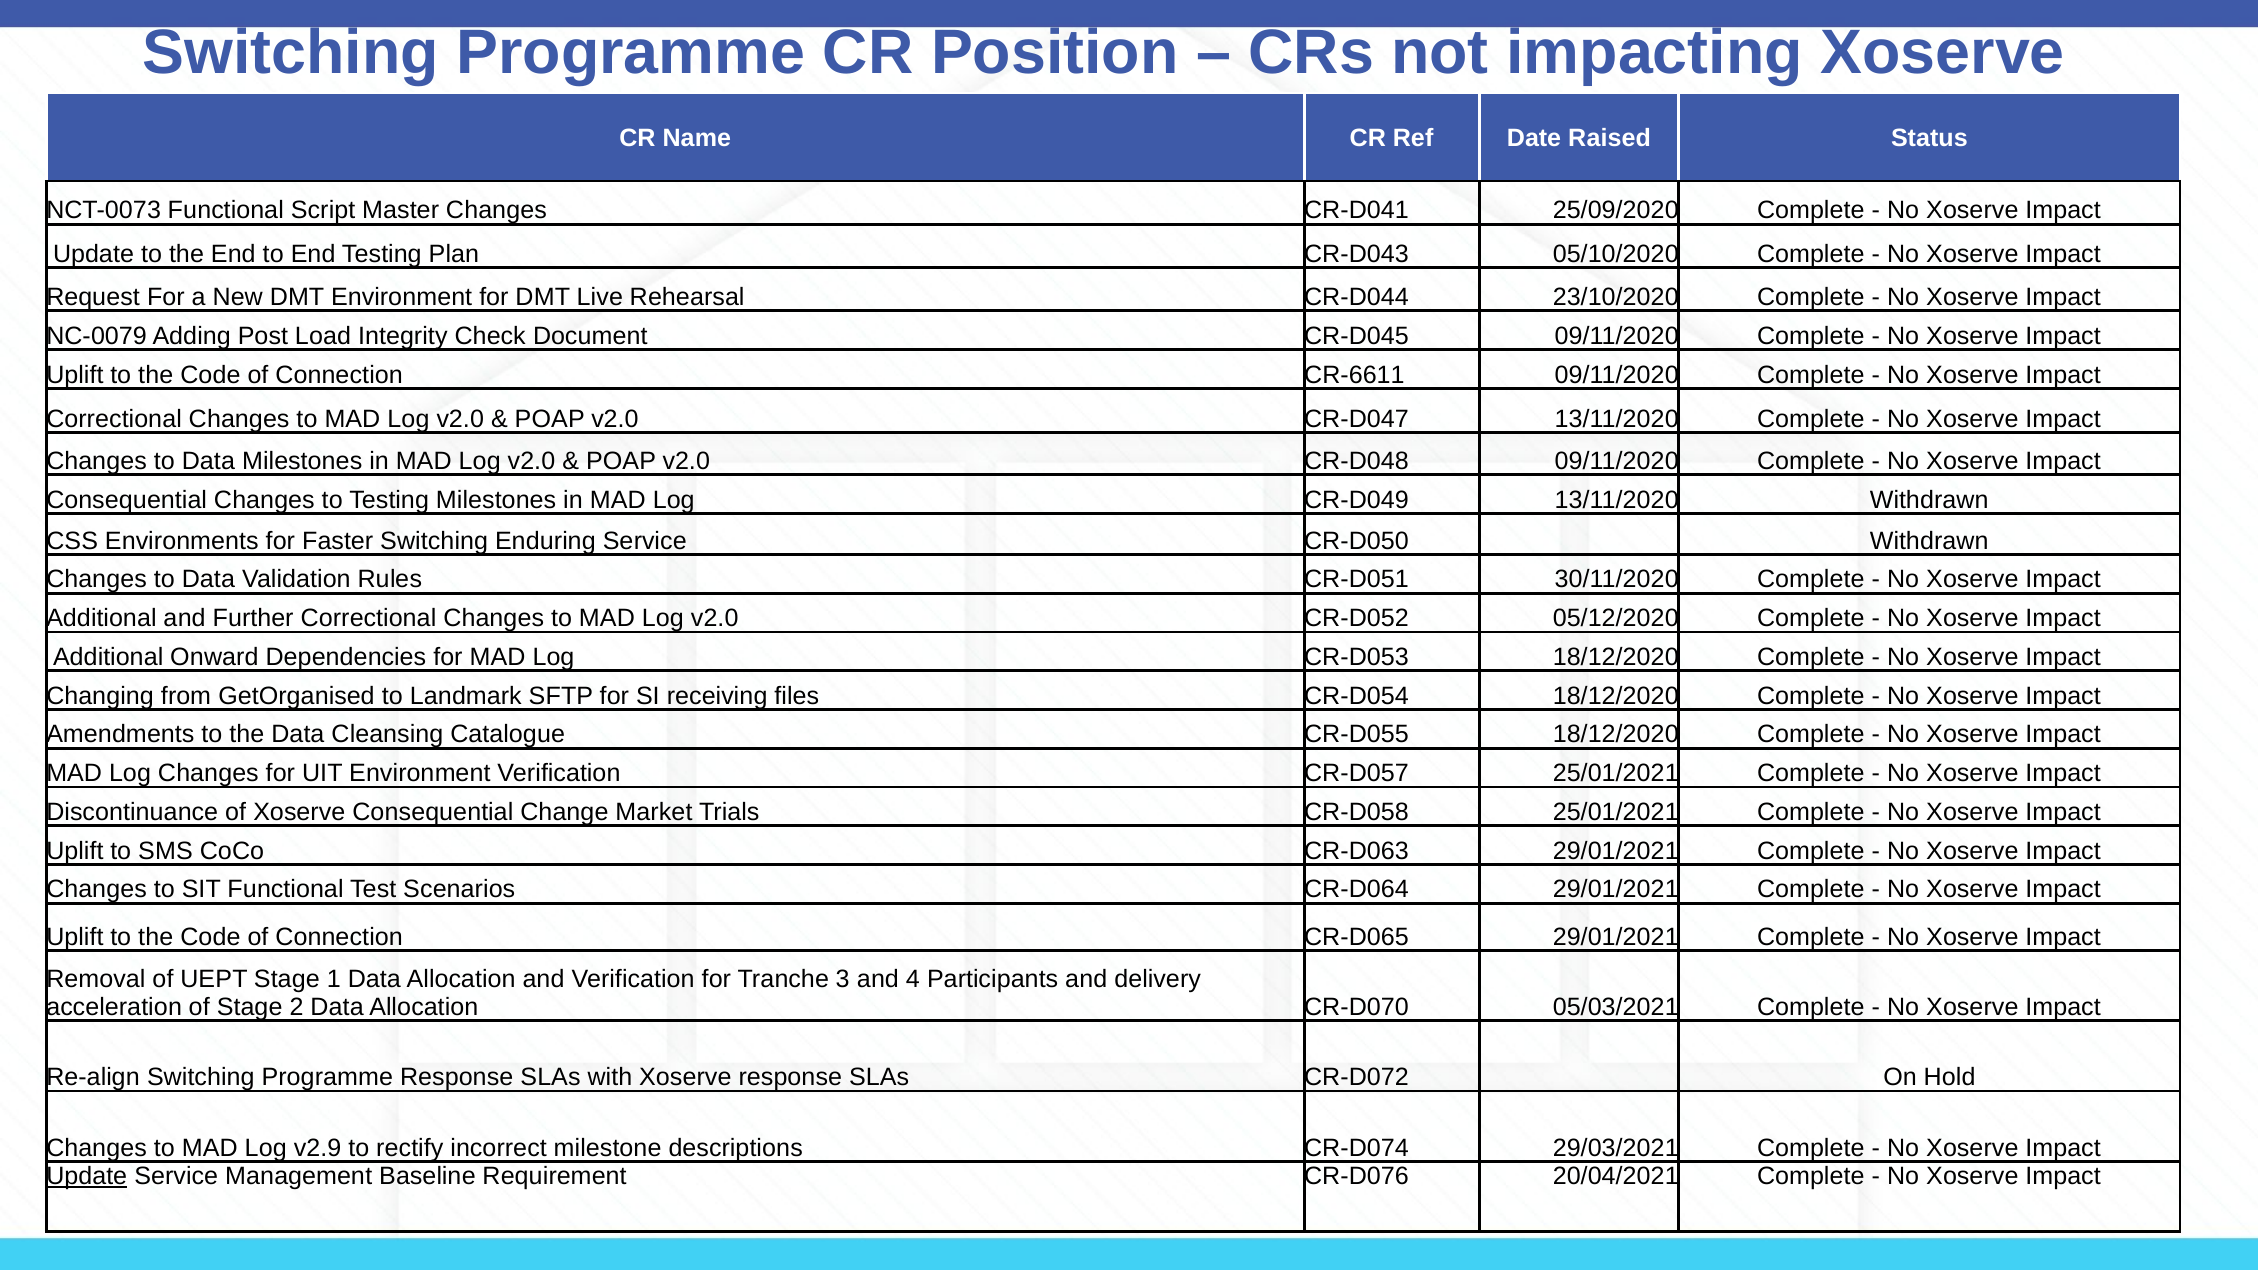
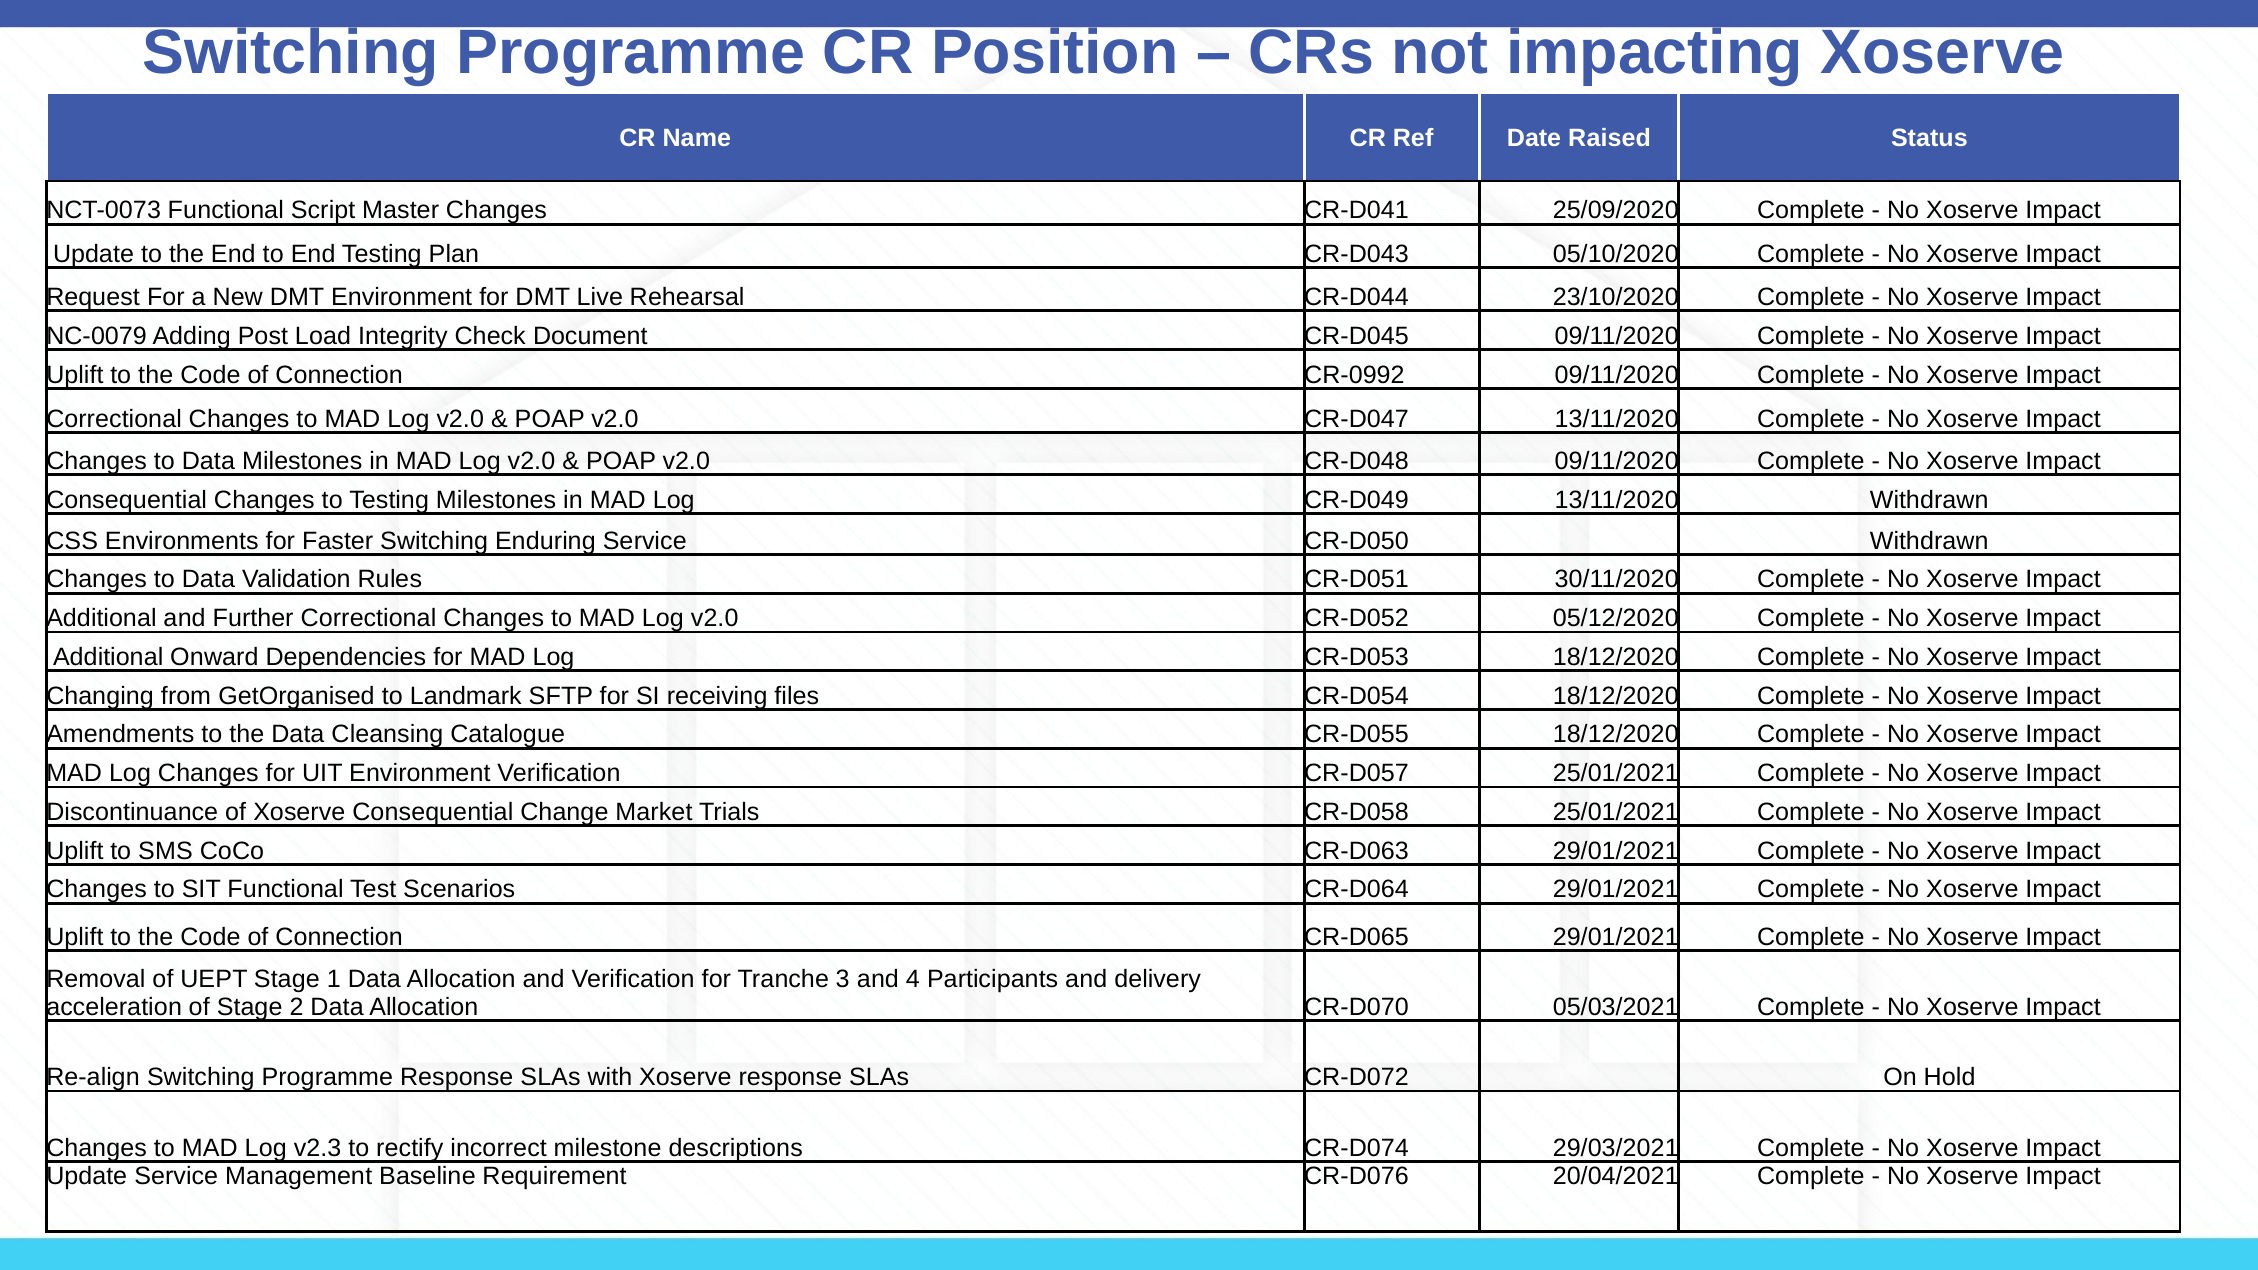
CR-6611: CR-6611 -> CR-0992
v2.9: v2.9 -> v2.3
Update at (87, 1176) underline: present -> none
